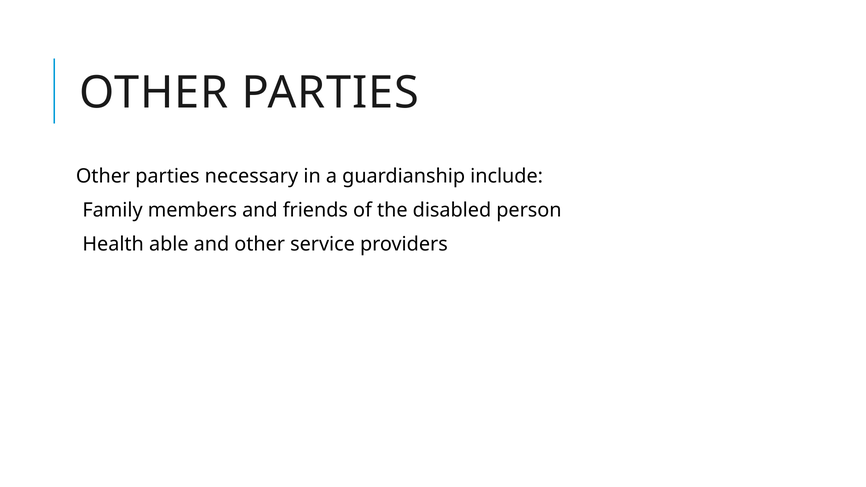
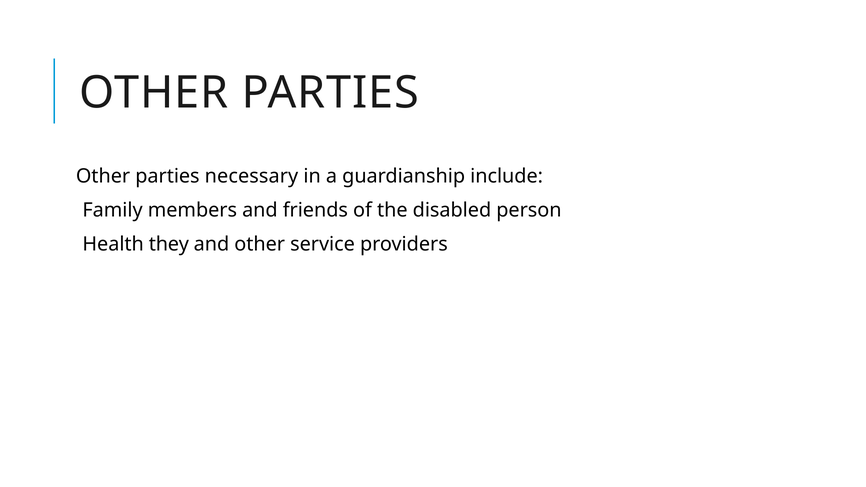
able: able -> they
